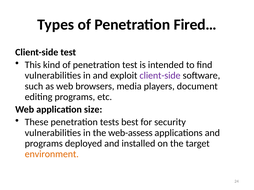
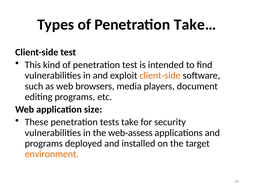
Fired…: Fired… -> Take…
client-side at (160, 76) colour: purple -> orange
best: best -> take
